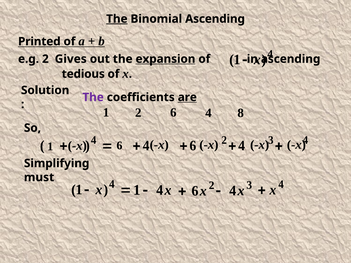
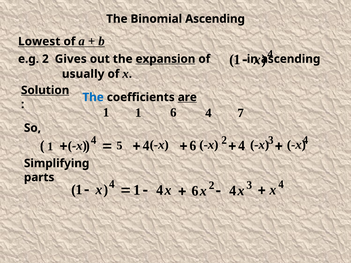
The at (117, 19) underline: present -> none
Printed: Printed -> Lowest
tedious: tedious -> usually
Solution underline: none -> present
The at (93, 97) colour: purple -> blue
1 2: 2 -> 1
8: 8 -> 7
1 6: 6 -> 5
must: must -> parts
